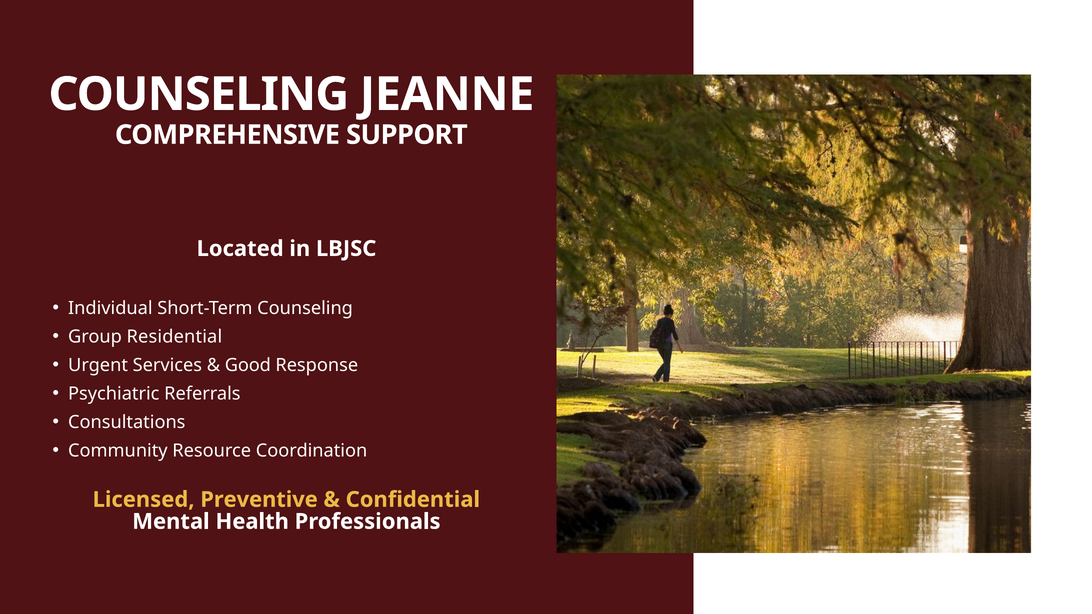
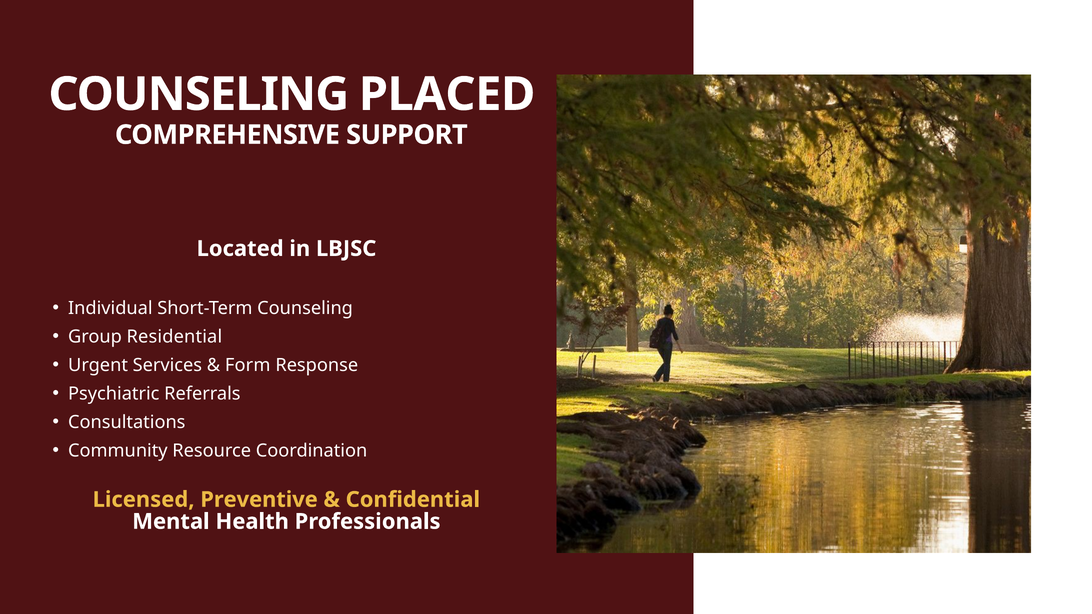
JEANNE: JEANNE -> PLACED
Good: Good -> Form
